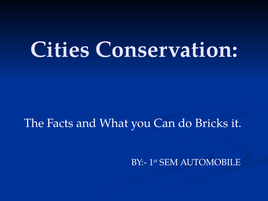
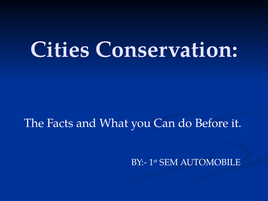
Bricks: Bricks -> Before
